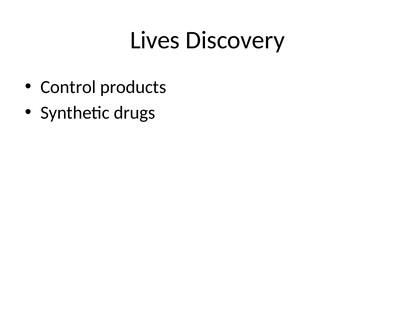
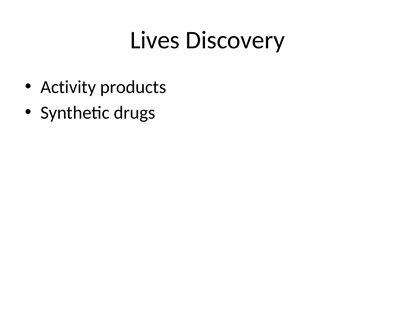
Control: Control -> Activity
